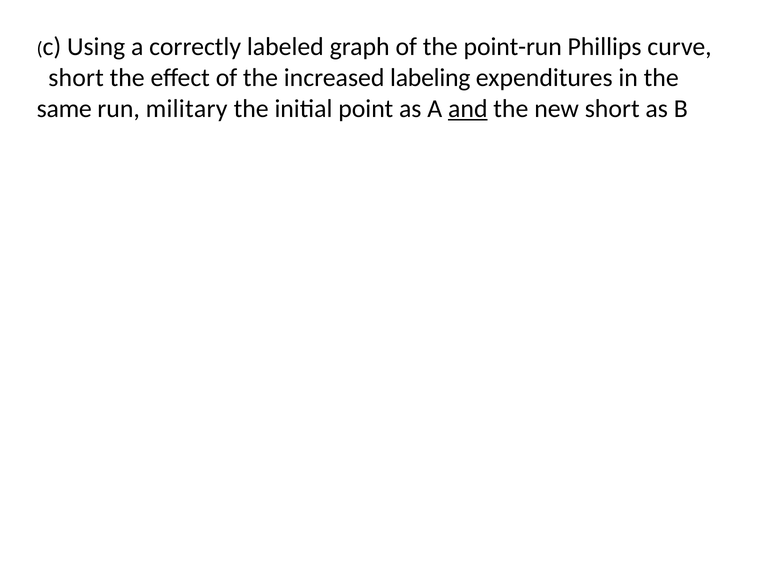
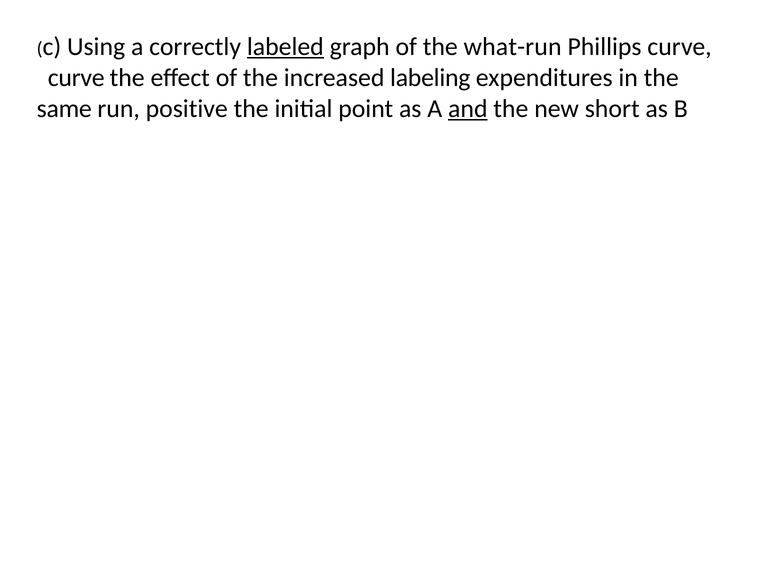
labeled underline: none -> present
point-run: point-run -> what-run
short at (76, 78): short -> curve
military: military -> positive
